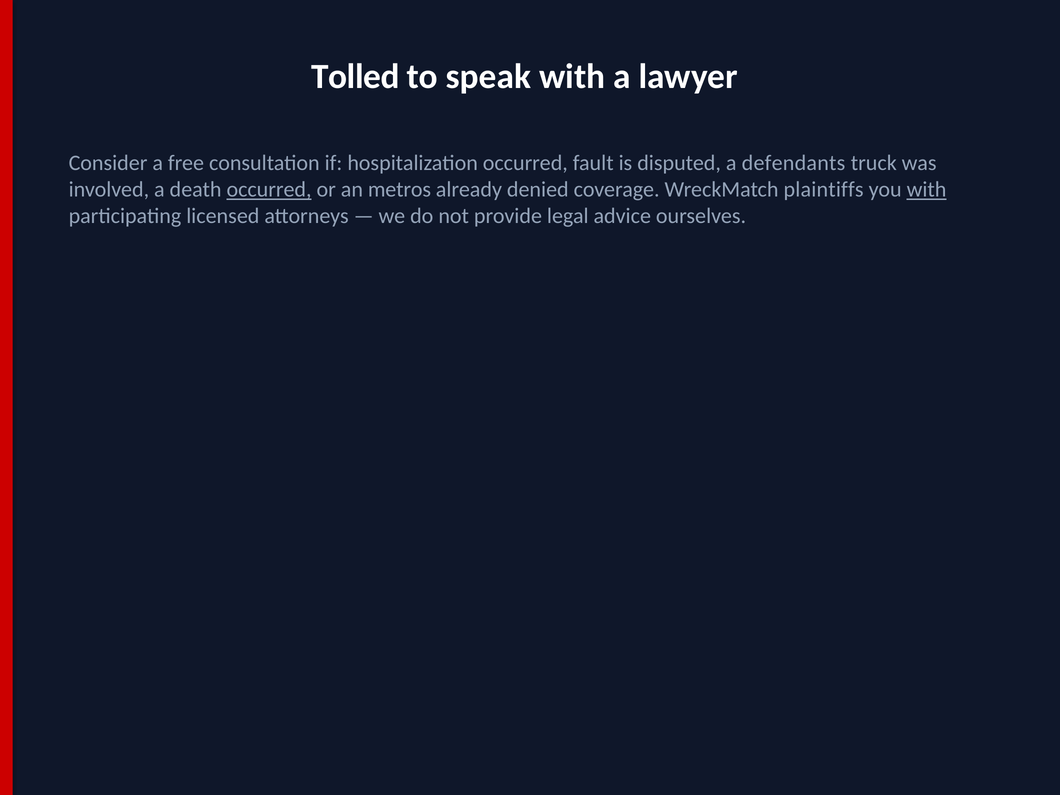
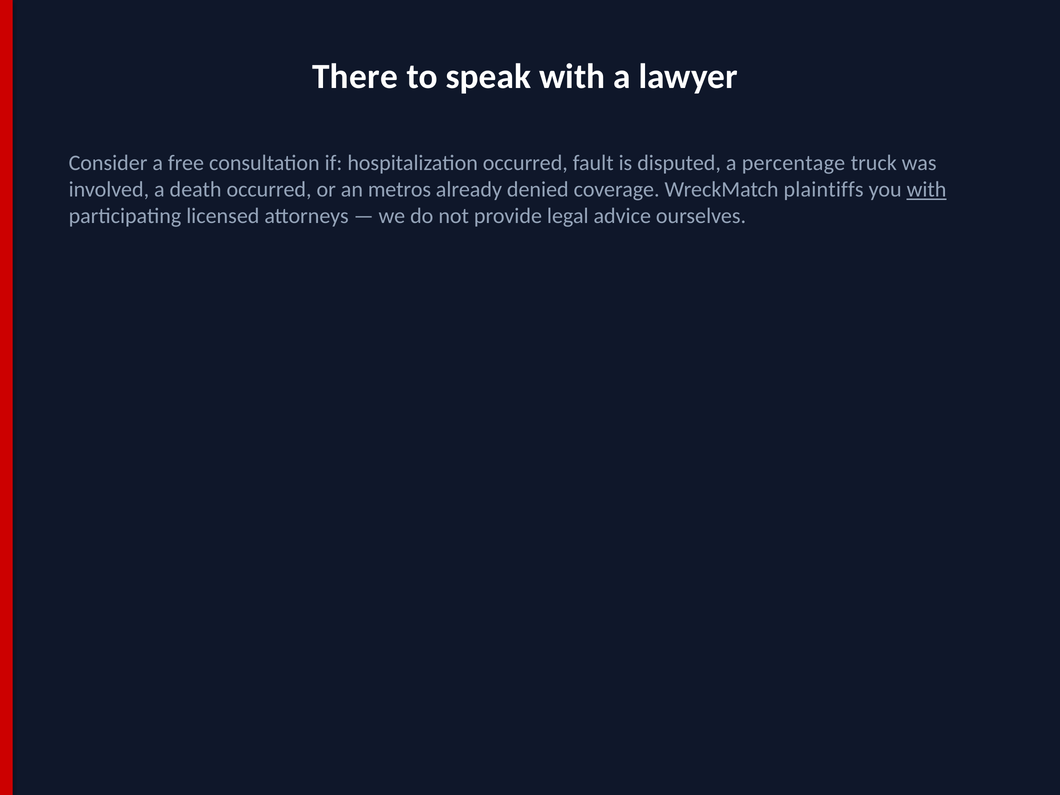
Tolled: Tolled -> There
defendants: defendants -> percentage
occurred at (269, 190) underline: present -> none
